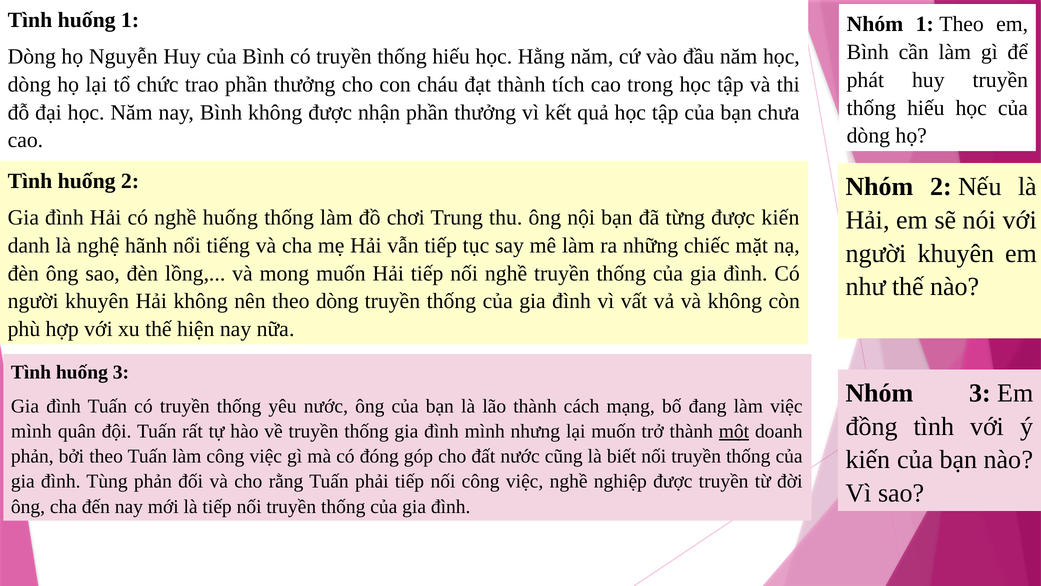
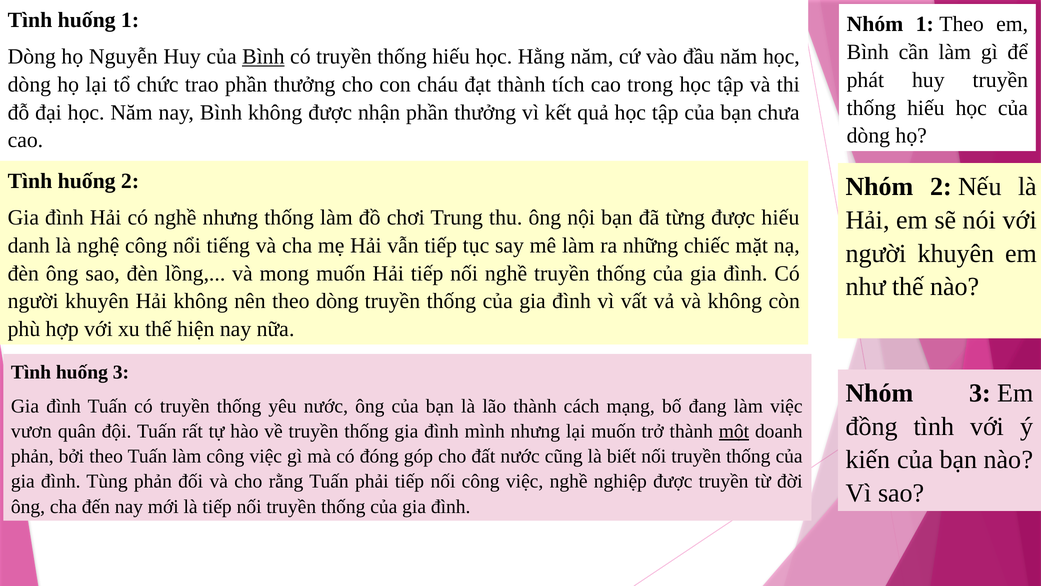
Bình at (263, 57) underline: none -> present
nghề huống: huống -> nhưng
được kiến: kiến -> hiếu
nghệ hãnh: hãnh -> công
mình at (31, 431): mình -> vươn
